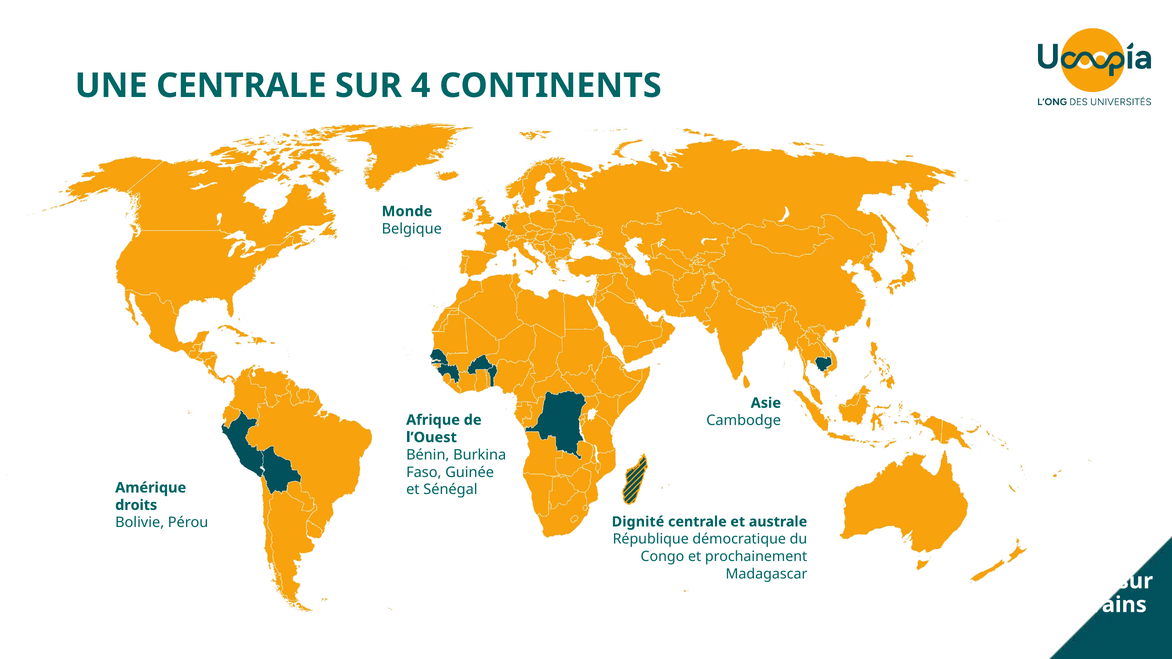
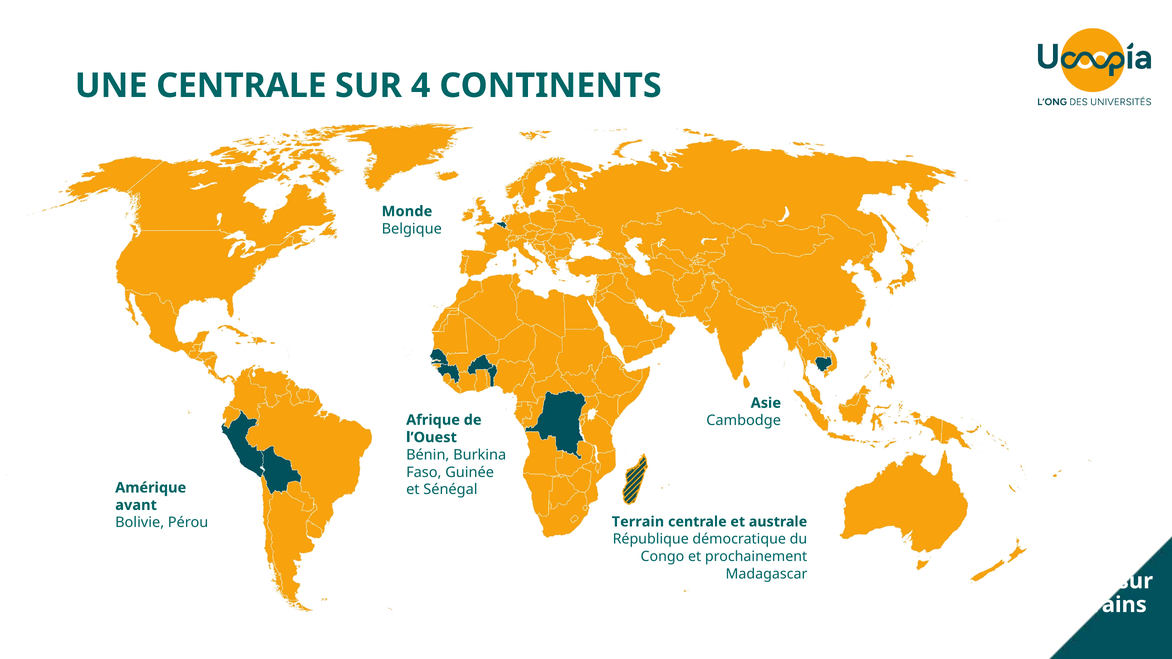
droits: droits -> avant
Dignité: Dignité -> Terrain
